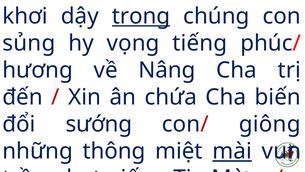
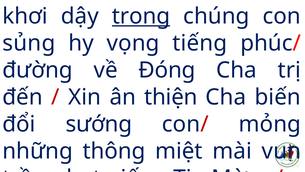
hương: hương -> đường
Nâng: Nâng -> Đóng
chứa: chứa -> thiện
giông: giông -> mỏng
mài underline: present -> none
